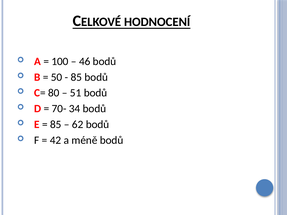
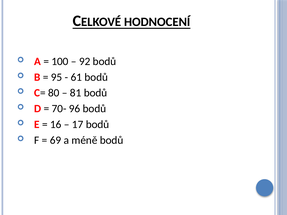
46: 46 -> 92
50: 50 -> 95
85 at (76, 77): 85 -> 61
51: 51 -> 81
34: 34 -> 96
85 at (56, 125): 85 -> 16
62: 62 -> 17
42: 42 -> 69
